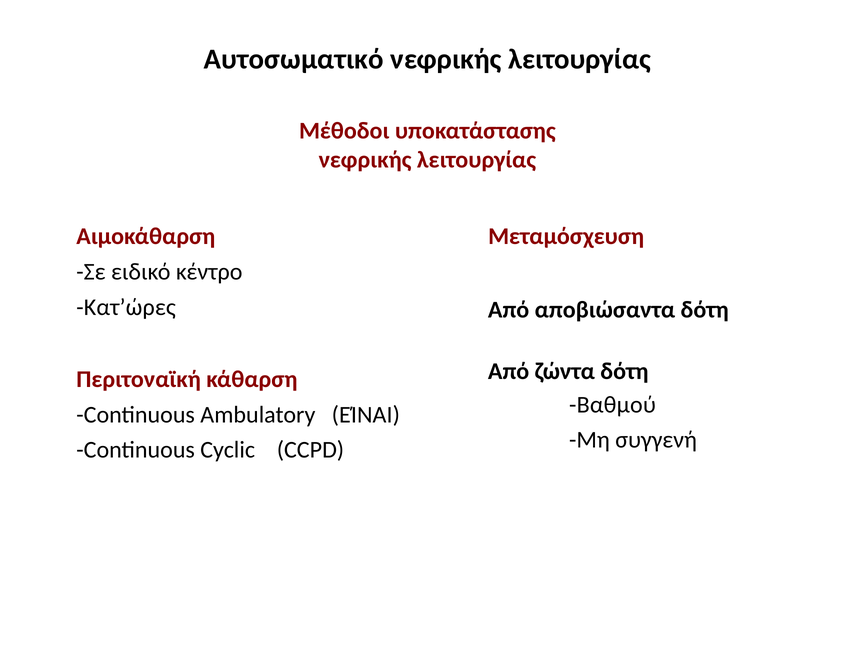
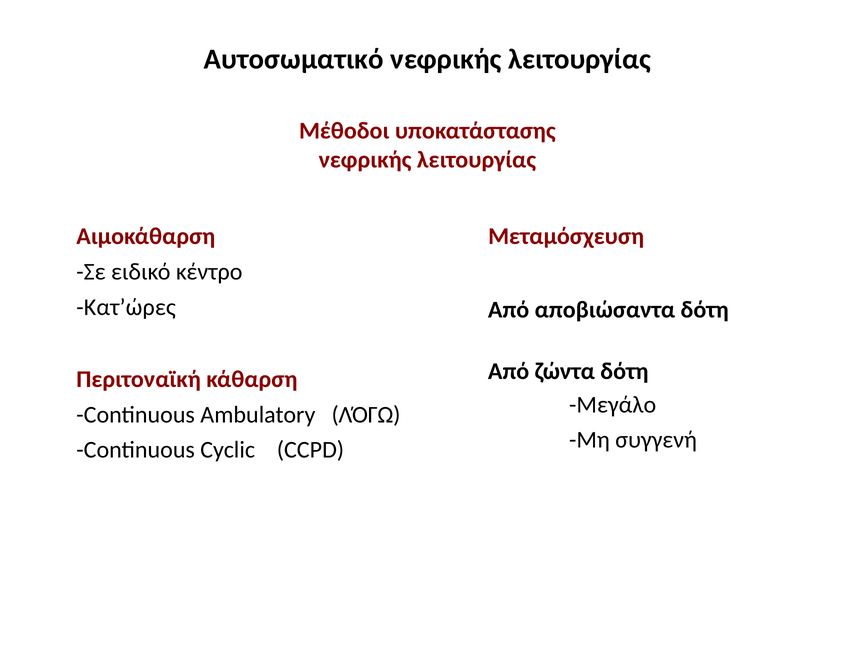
Βαθμού: Βαθμού -> Μεγάλο
ΕΊΝΑΙ: ΕΊΝΑΙ -> ΛΌΓΩ
